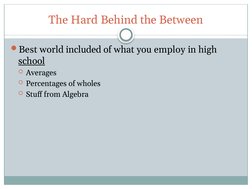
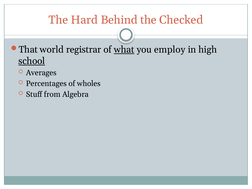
Between: Between -> Checked
Best: Best -> That
included: included -> registrar
what underline: none -> present
